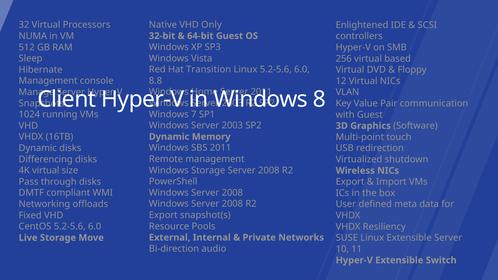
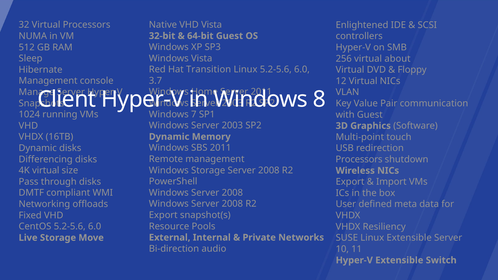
VHD Only: Only -> Vista
based: based -> about
8.8: 8.8 -> 3.7
Virtualized at (359, 160): Virtualized -> Processors
